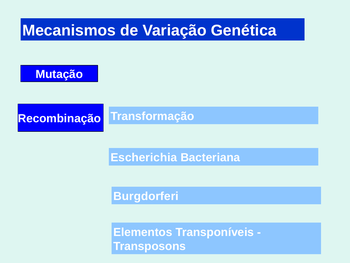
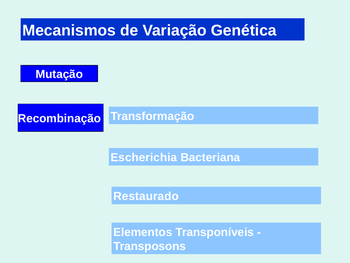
Burgdorferi: Burgdorferi -> Restaurado
